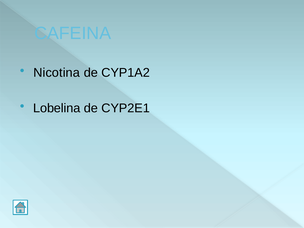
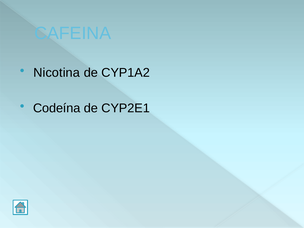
Lobelina: Lobelina -> Codeína
